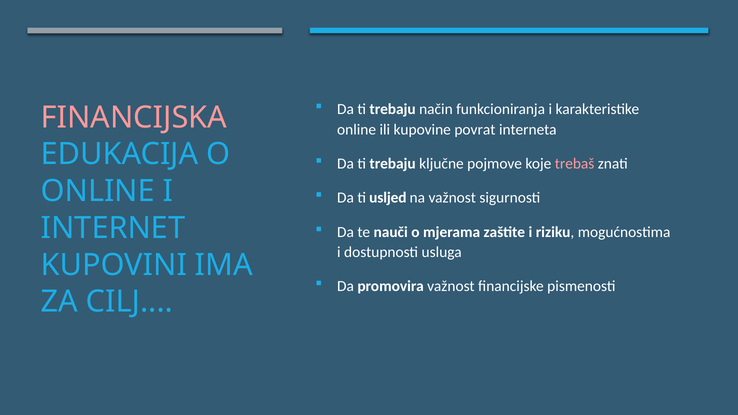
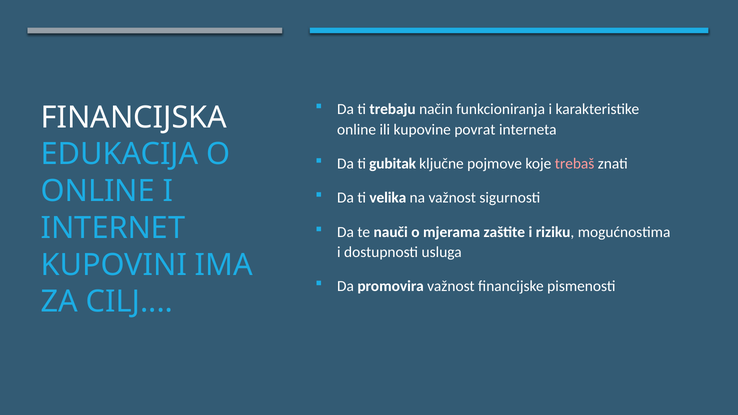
FINANCIJSKA colour: pink -> white
trebaju at (393, 164): trebaju -> gubitak
usljed: usljed -> velika
